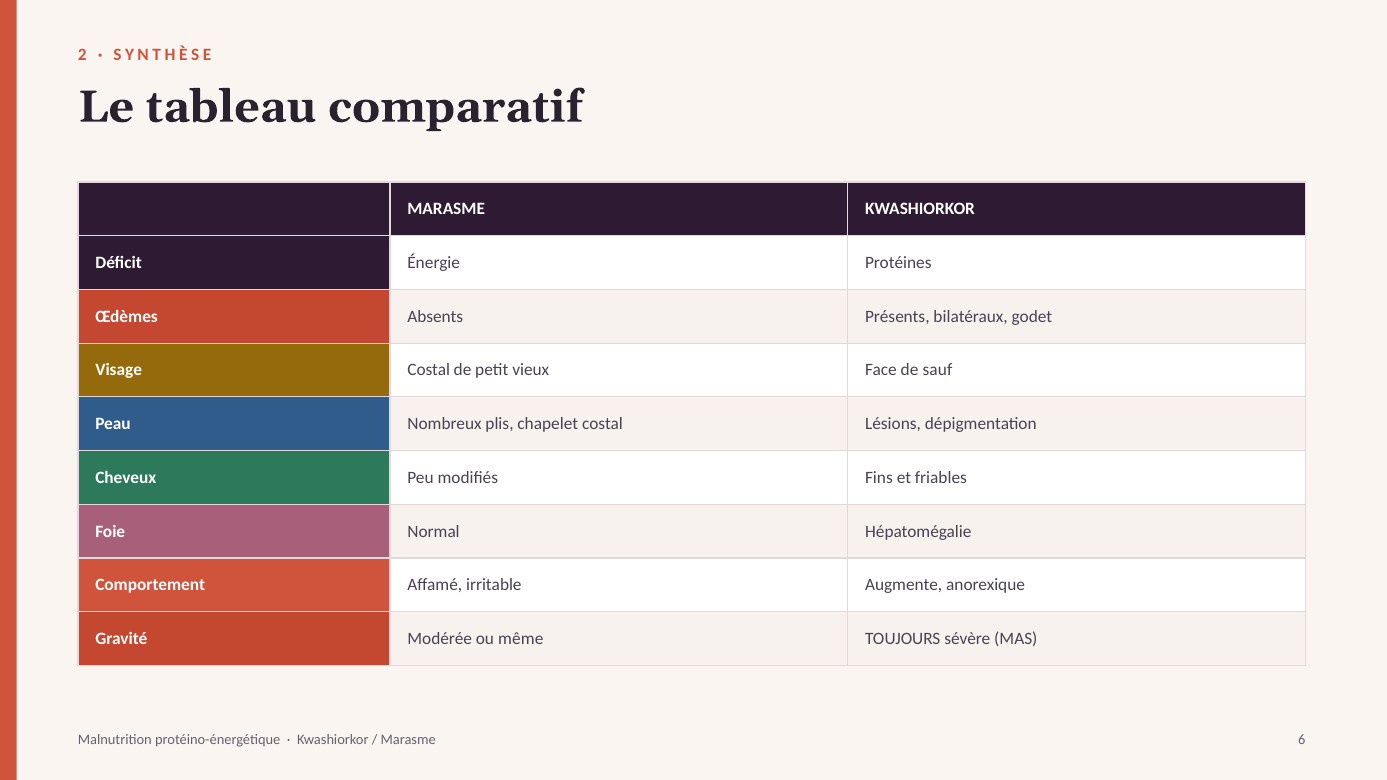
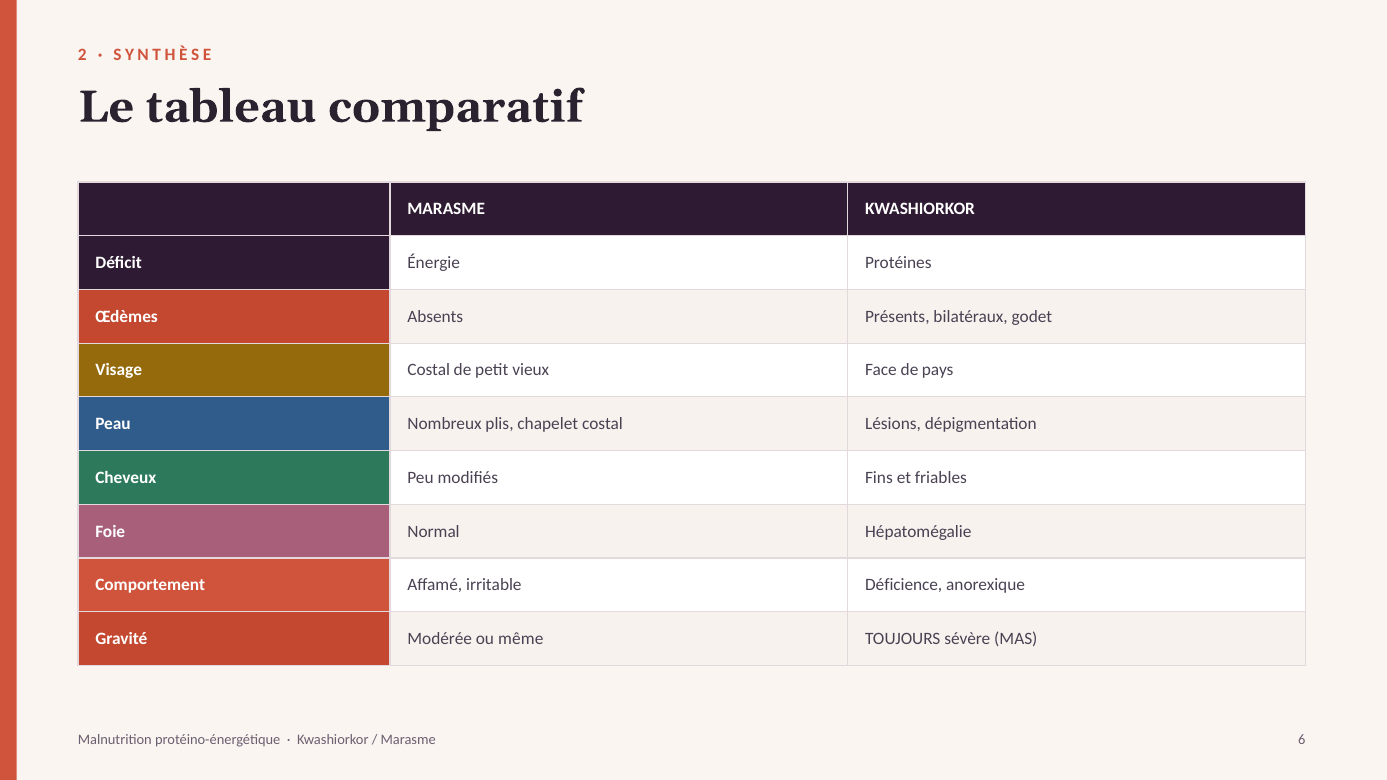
sauf: sauf -> pays
Augmente: Augmente -> Déficience
